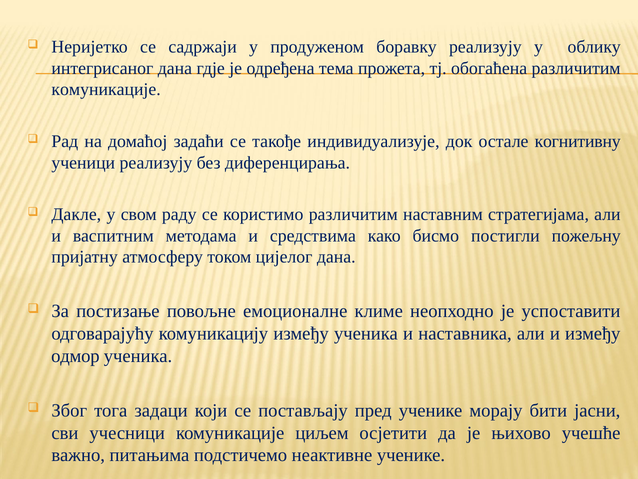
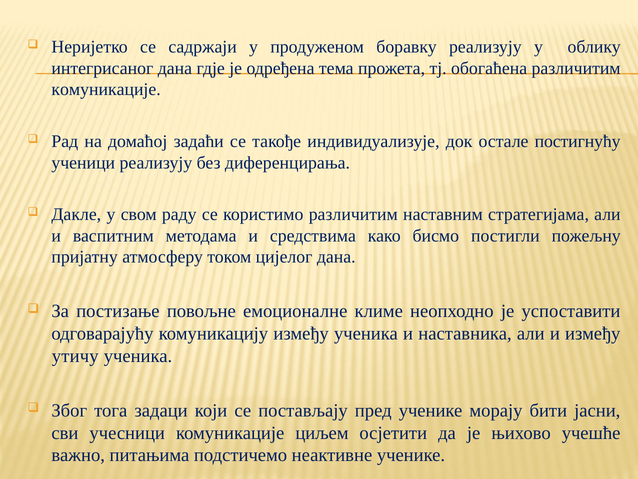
когнитивну: когнитивну -> постигнућу
одмор: одмор -> утичу
